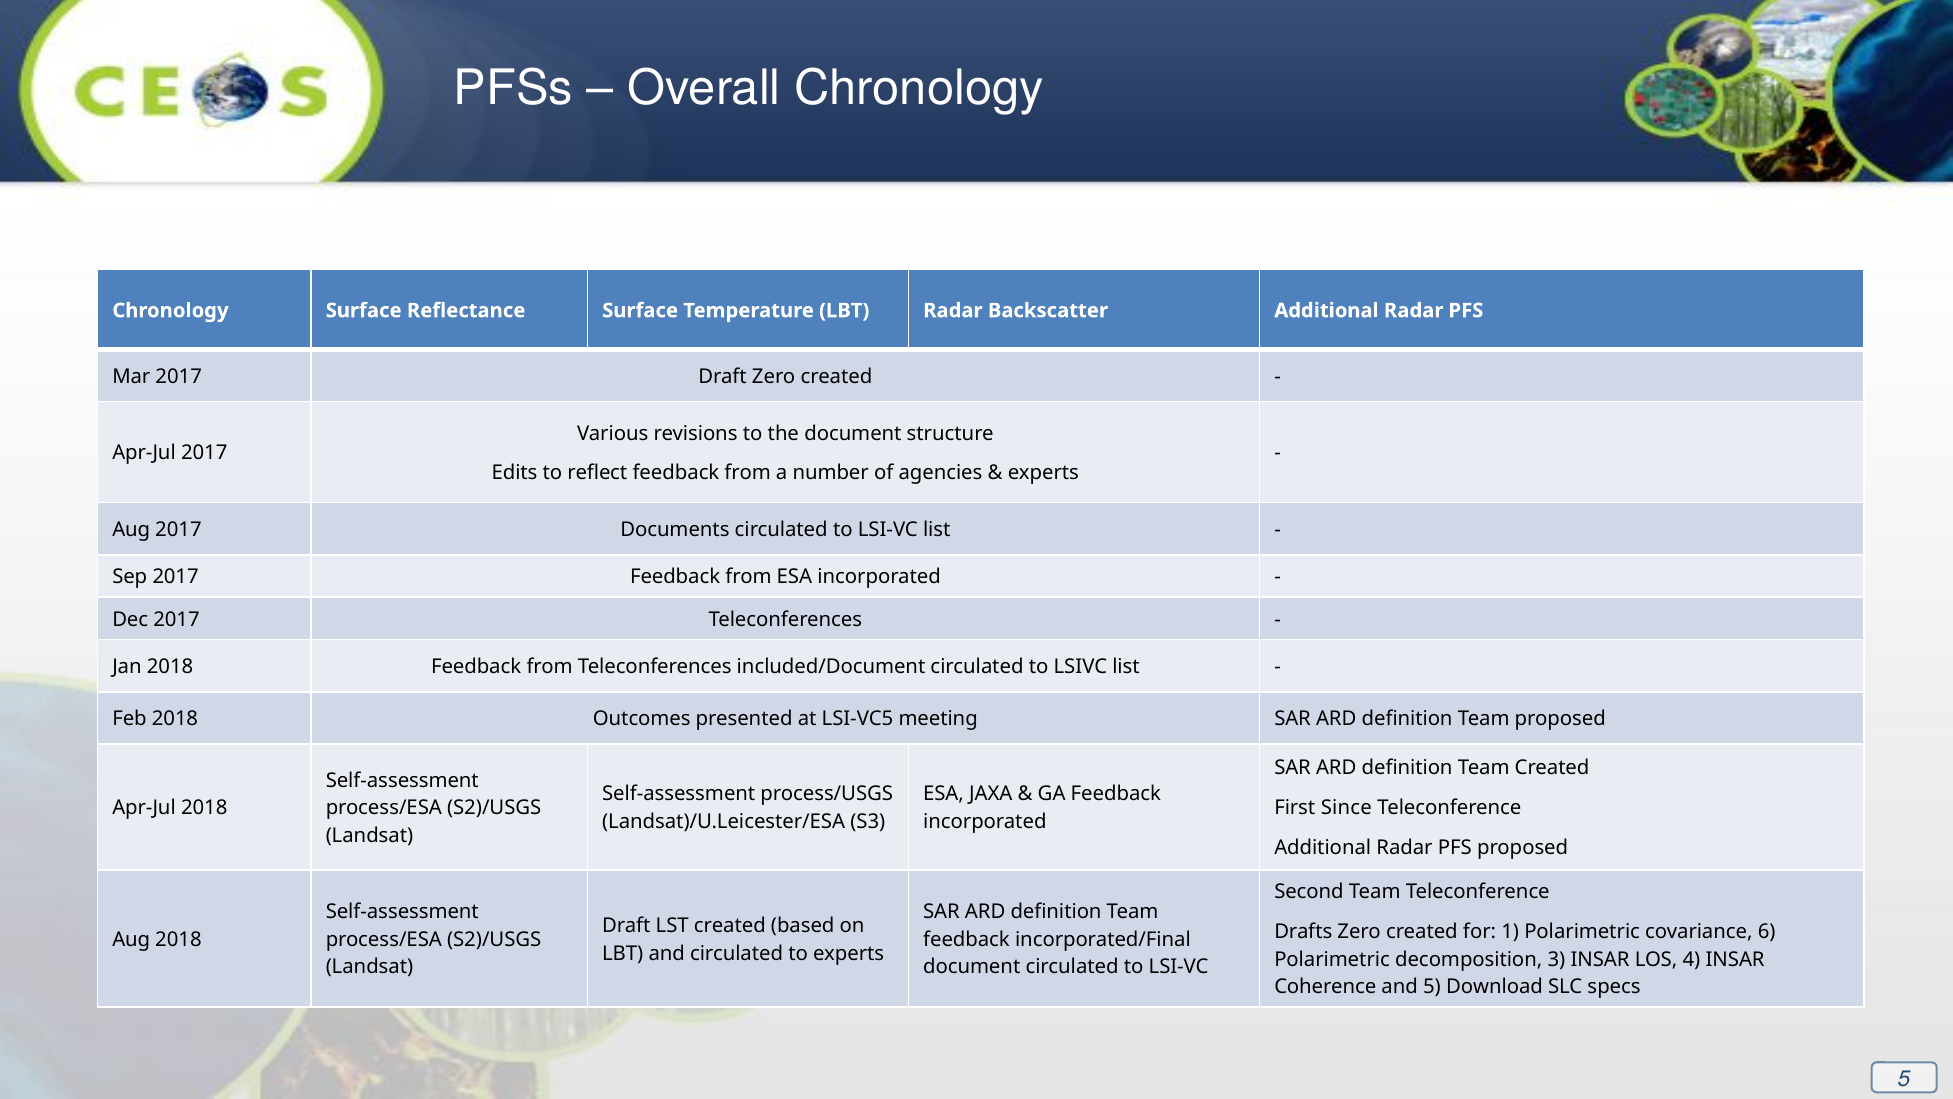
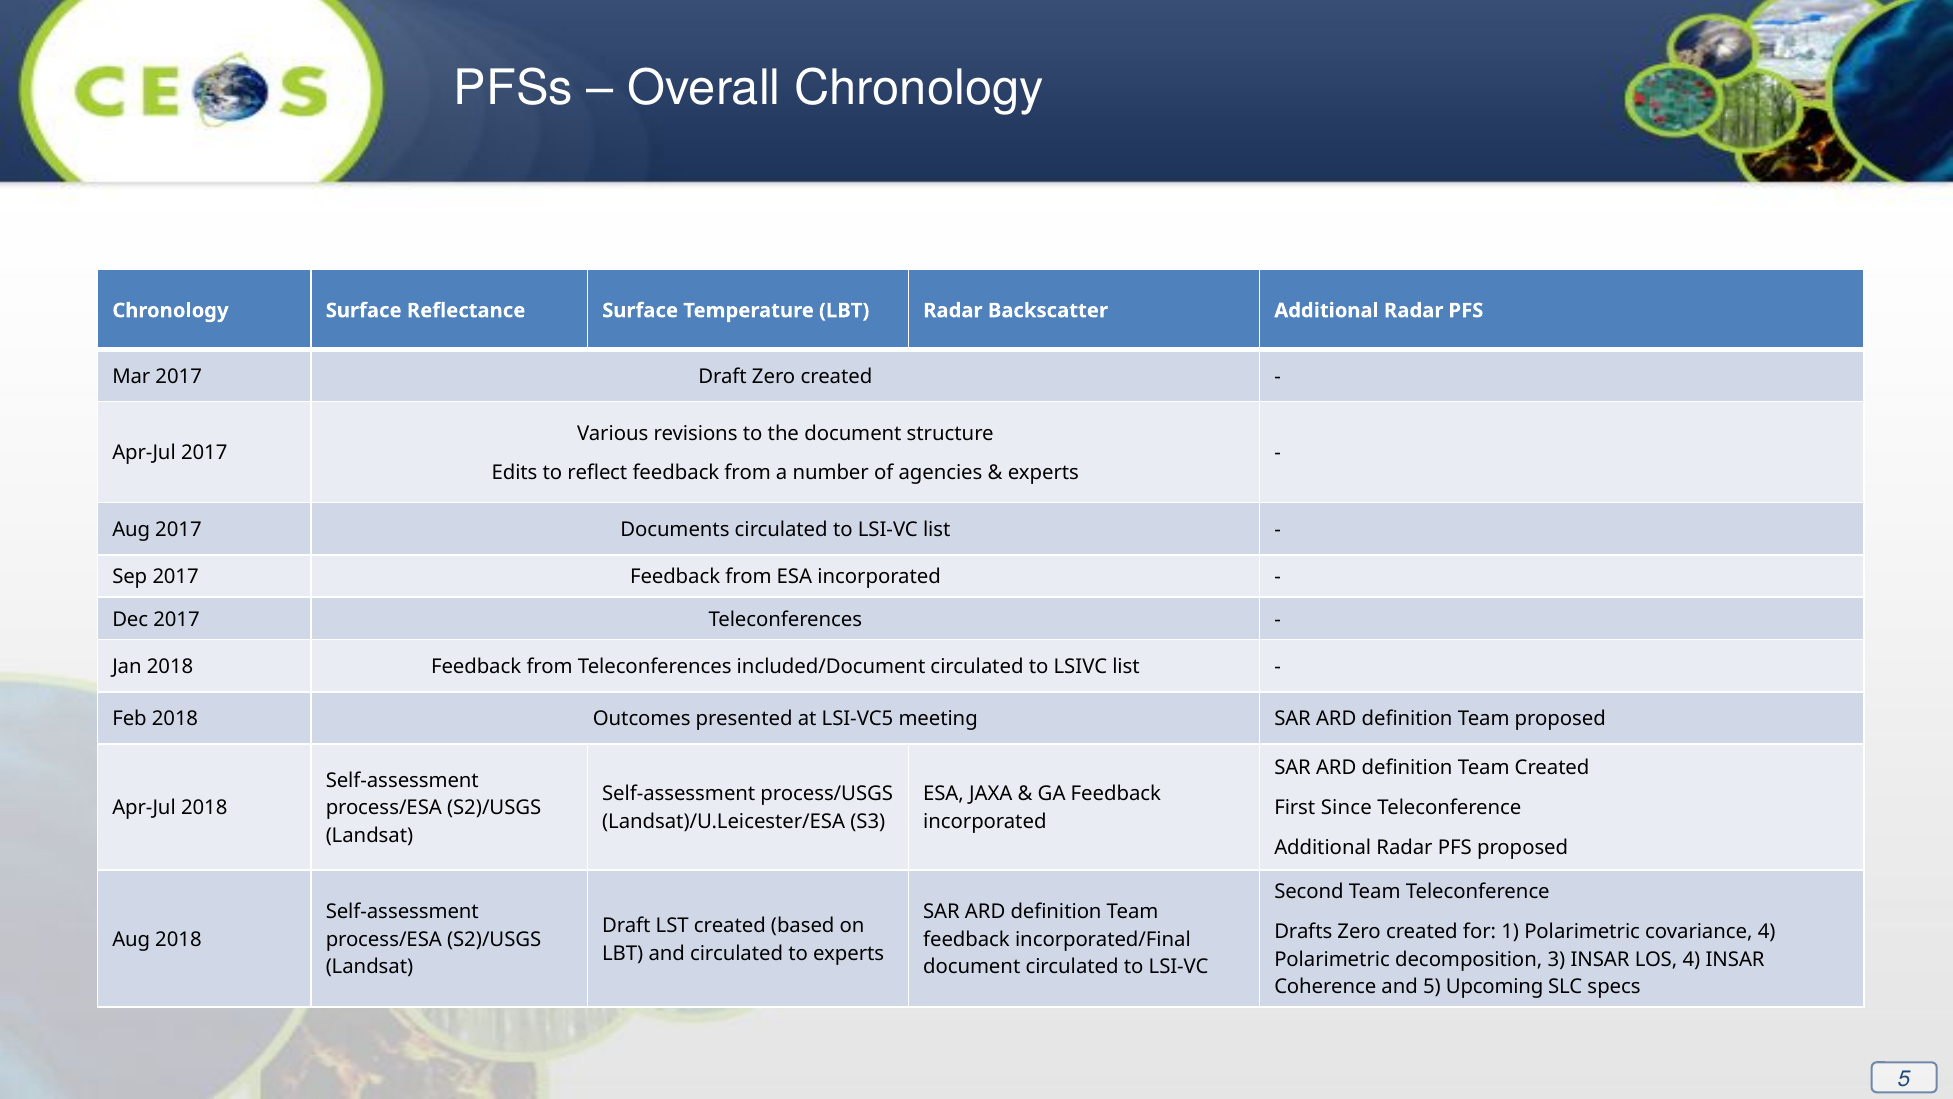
covariance 6: 6 -> 4
Download: Download -> Upcoming
